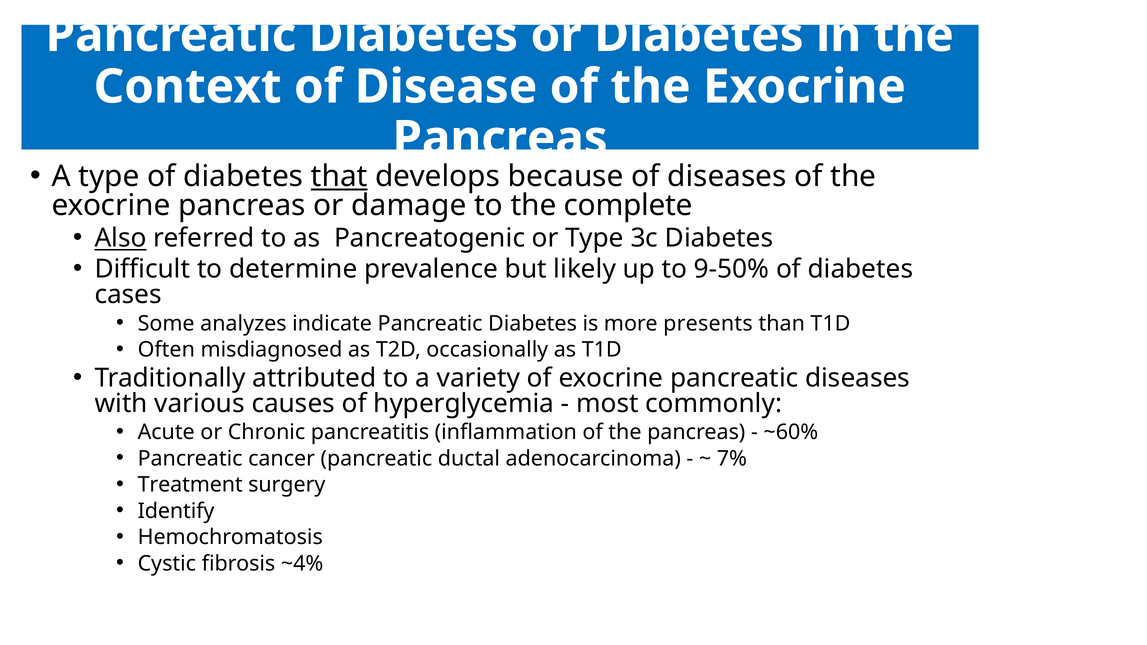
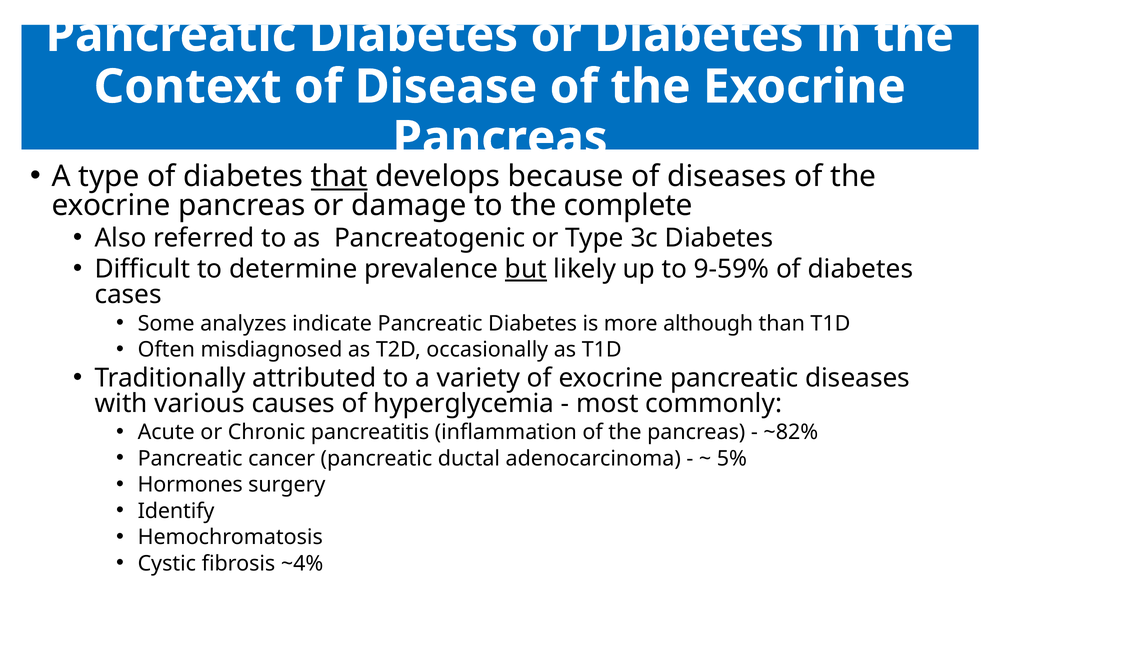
Also underline: present -> none
but underline: none -> present
9-50%: 9-50% -> 9-59%
presents: presents -> although
~60%: ~60% -> ~82%
7%: 7% -> 5%
Treatment: Treatment -> Hormones
